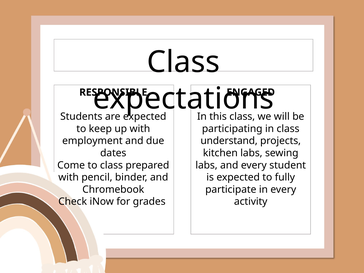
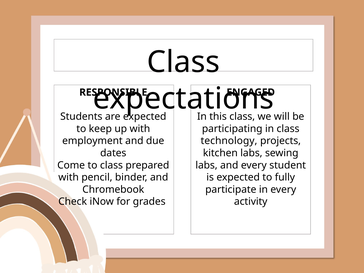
understand: understand -> technology
